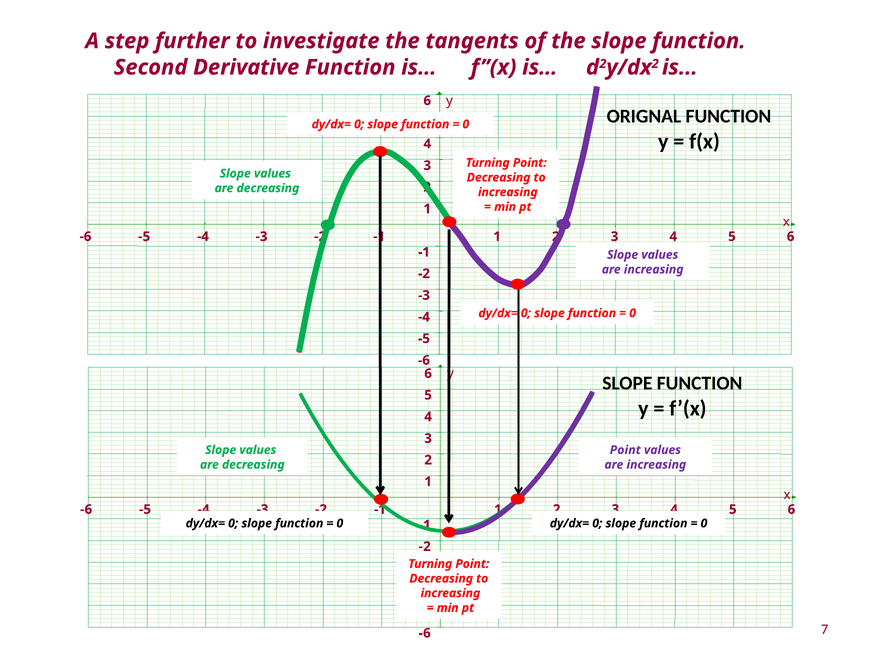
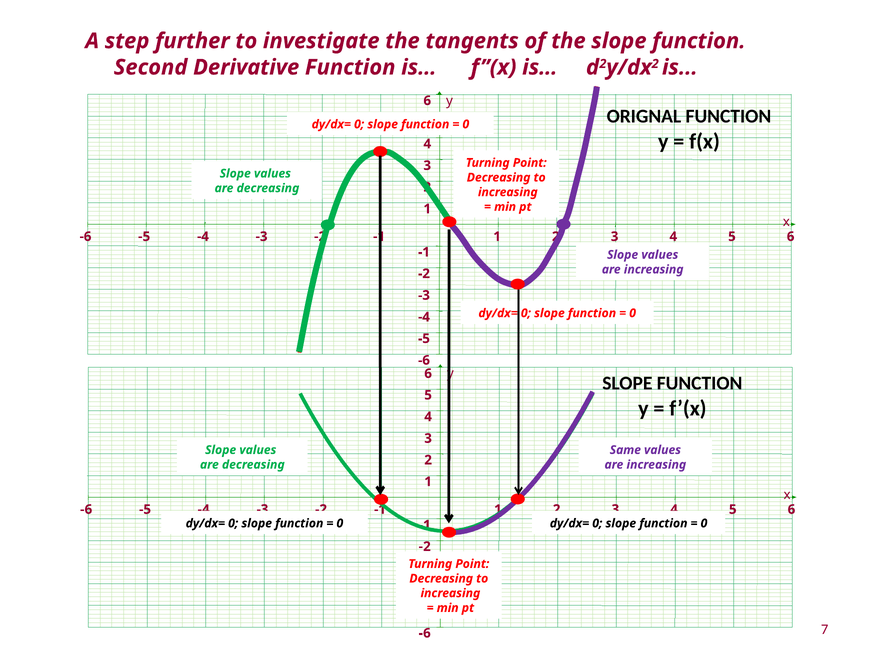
Point at (625, 450): Point -> Same
